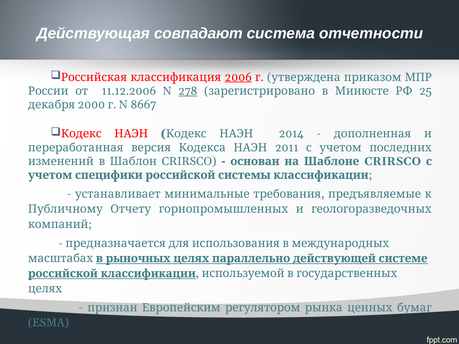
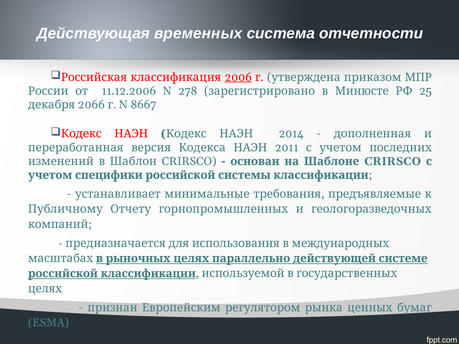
совпадают: совпадают -> временных
278 underline: present -> none
2000: 2000 -> 2066
